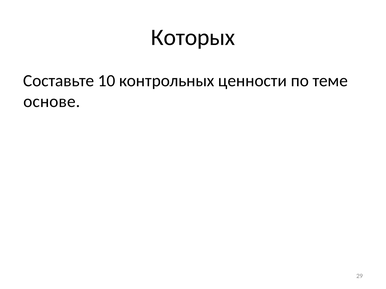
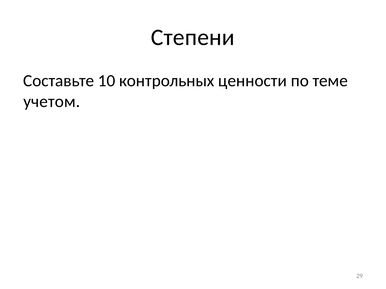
Которых: Которых -> Степени
основе: основе -> учетом
